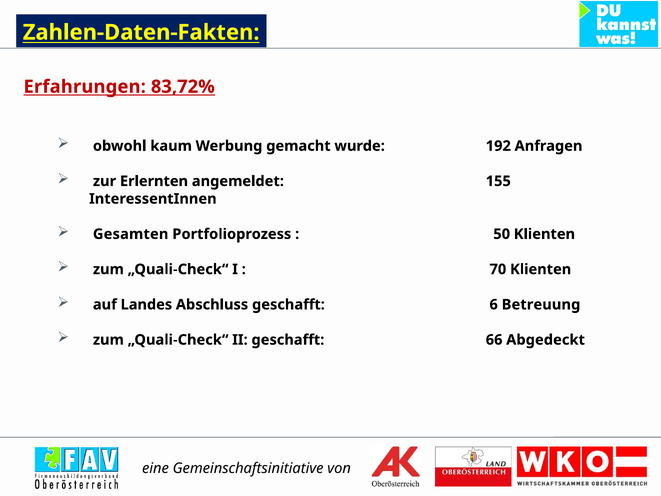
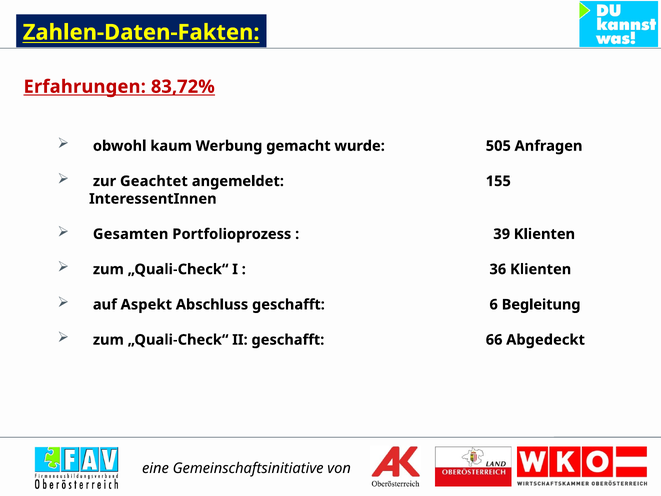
192: 192 -> 505
Erlernten: Erlernten -> Geachtet
50: 50 -> 39
70: 70 -> 36
Landes: Landes -> Aspekt
Betreuung: Betreuung -> Begleitung
